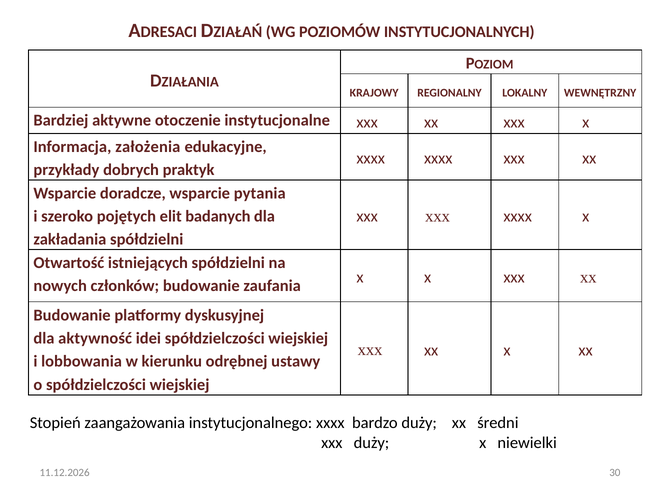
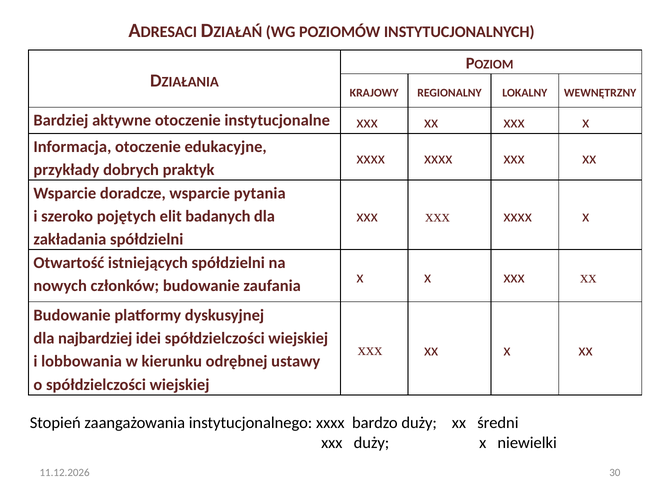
Informacja założenia: założenia -> otoczenie
aktywność: aktywność -> najbardziej
